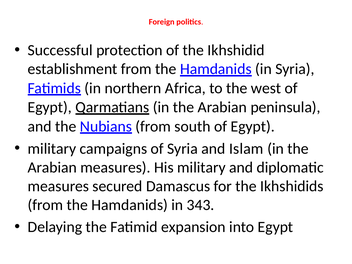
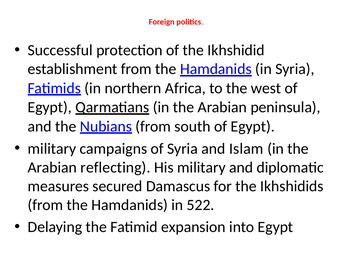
Arabian measures: measures -> reflecting
343: 343 -> 522
